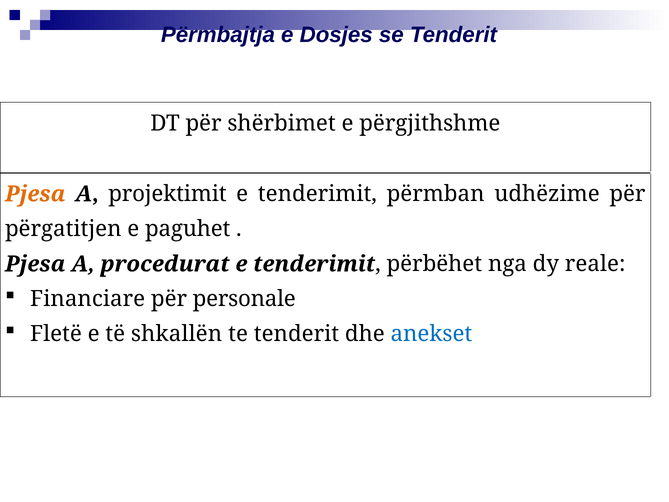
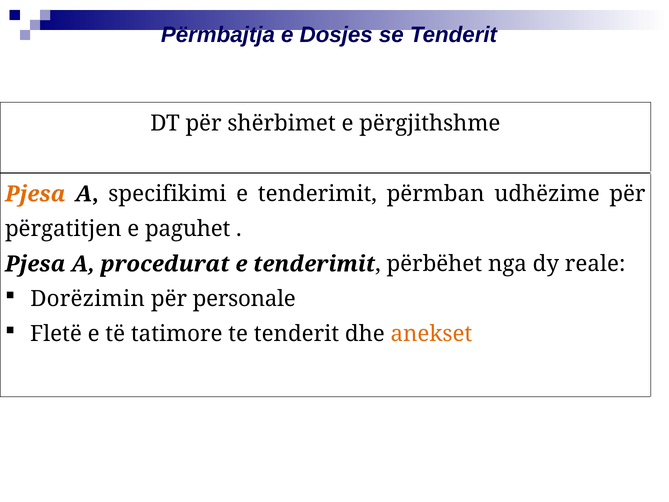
projektimit: projektimit -> specifikimi
Financiare: Financiare -> Dorëzimin
shkallën: shkallën -> tatimore
anekset colour: blue -> orange
